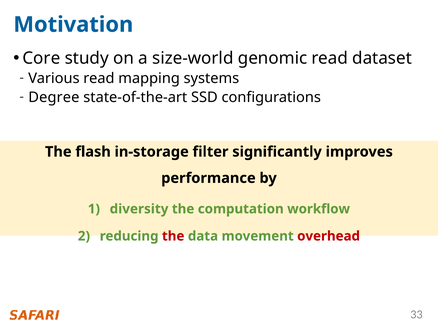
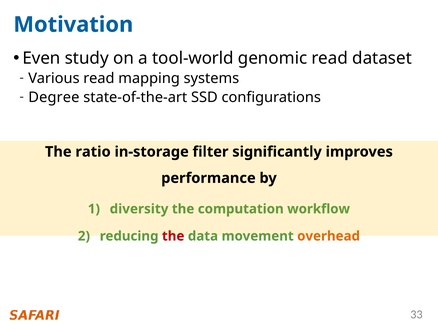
Core: Core -> Even
size-world: size-world -> tool-world
flash: flash -> ratio
overhead colour: red -> orange
